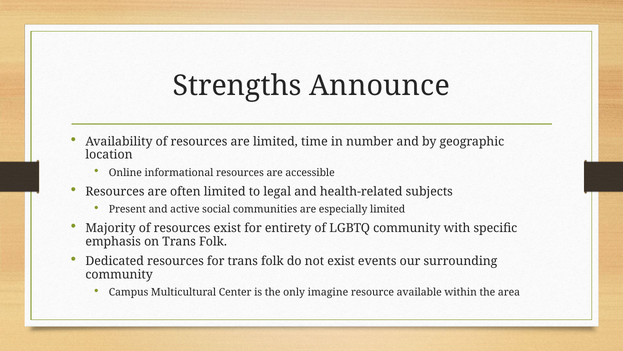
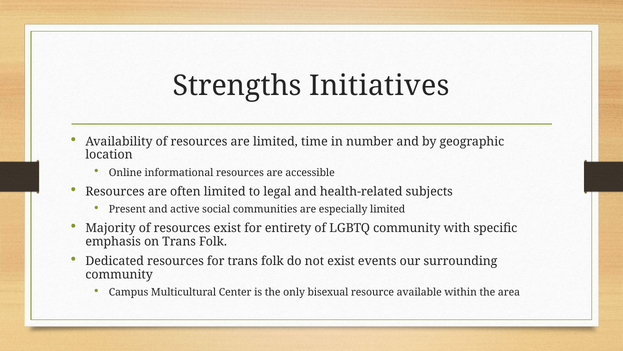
Announce: Announce -> Initiatives
imagine: imagine -> bisexual
